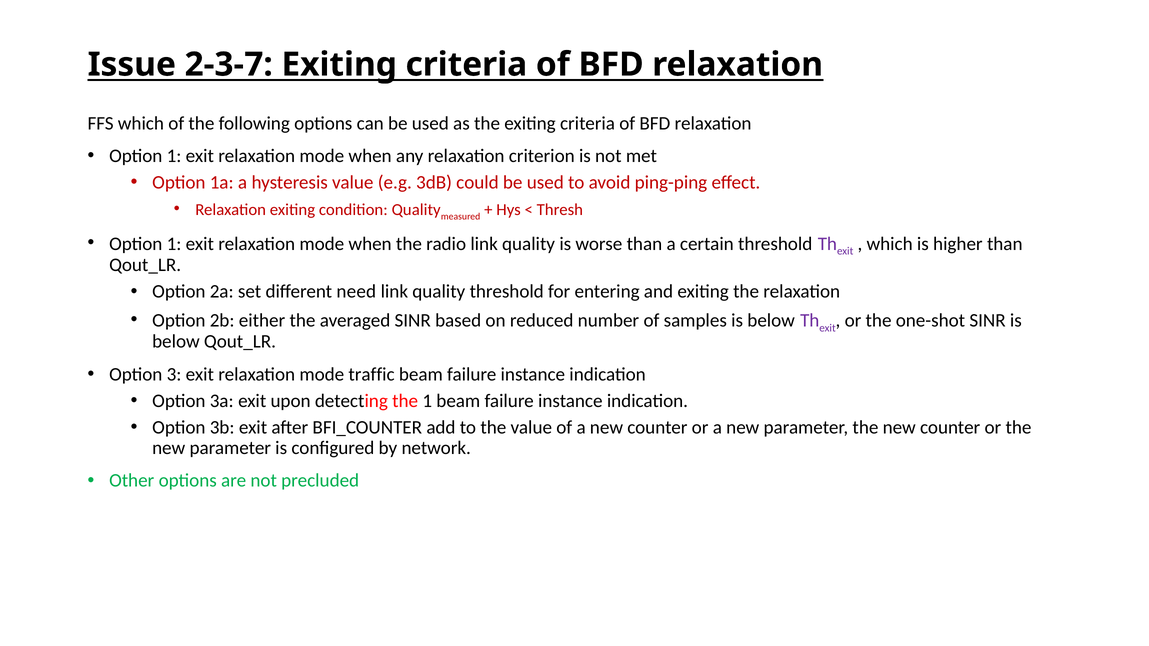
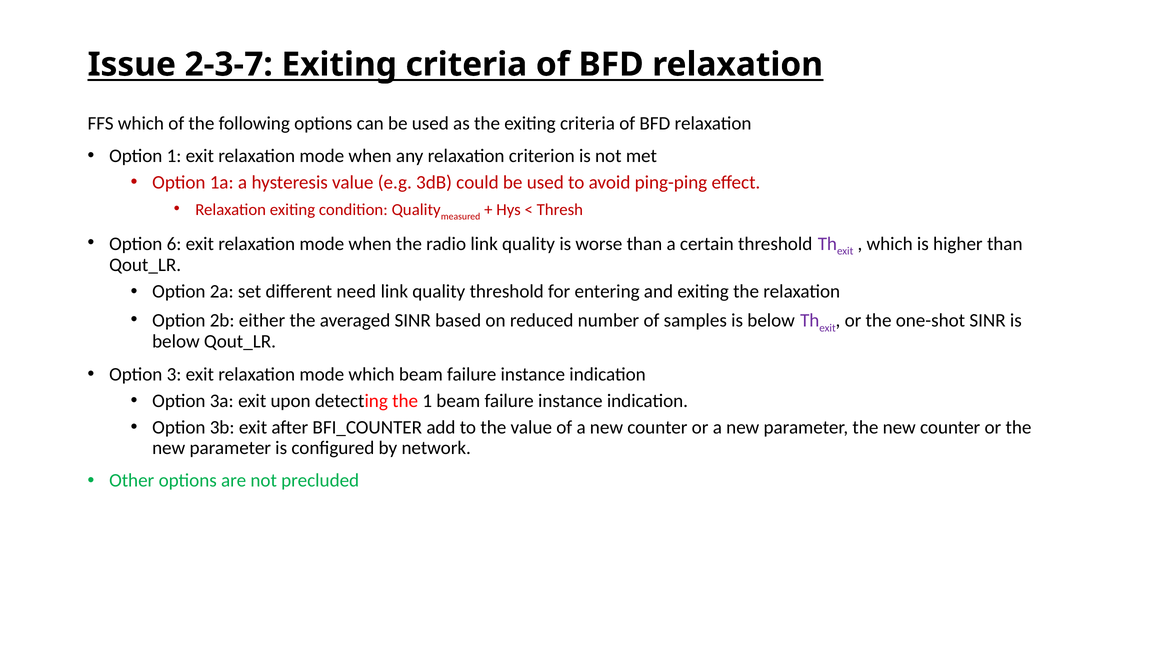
1 at (174, 244): 1 -> 6
mode traffic: traffic -> which
